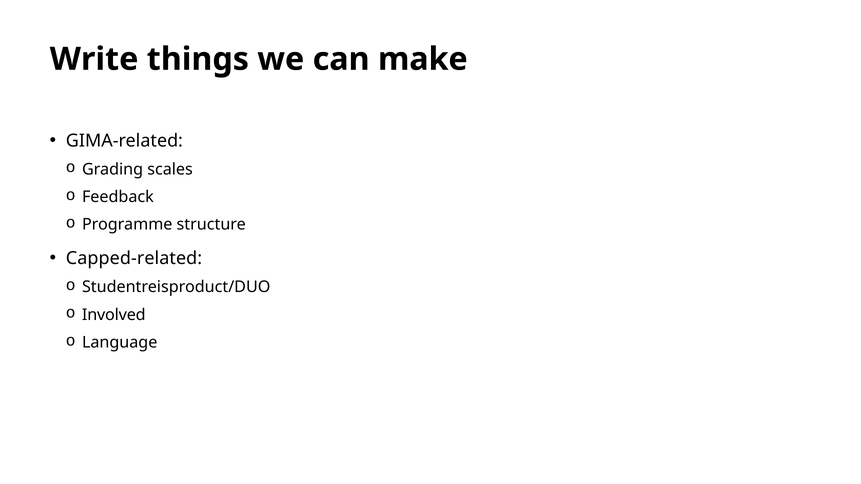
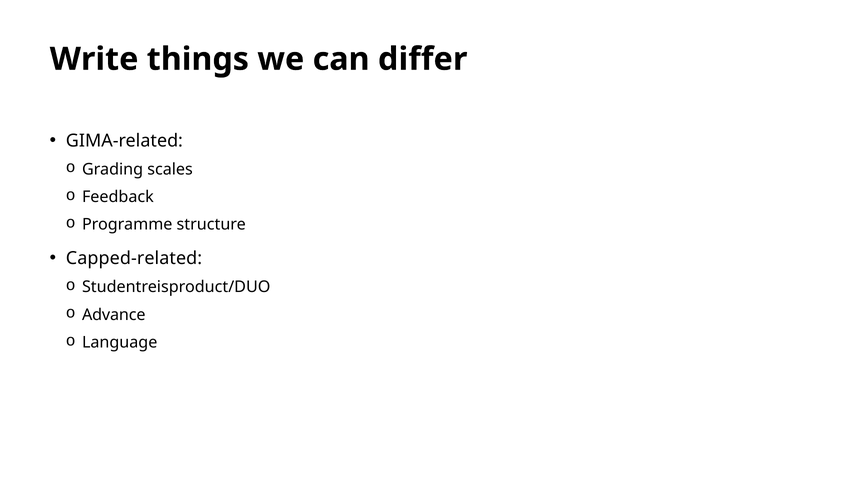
make: make -> differ
Involved: Involved -> Advance
